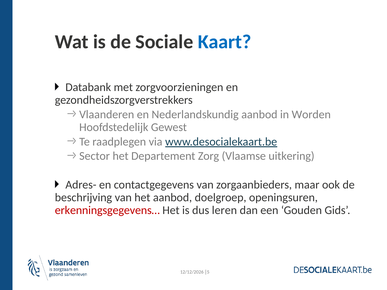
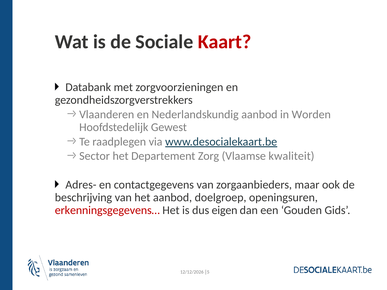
Kaart colour: blue -> red
uitkering: uitkering -> kwaliteit
leren: leren -> eigen
